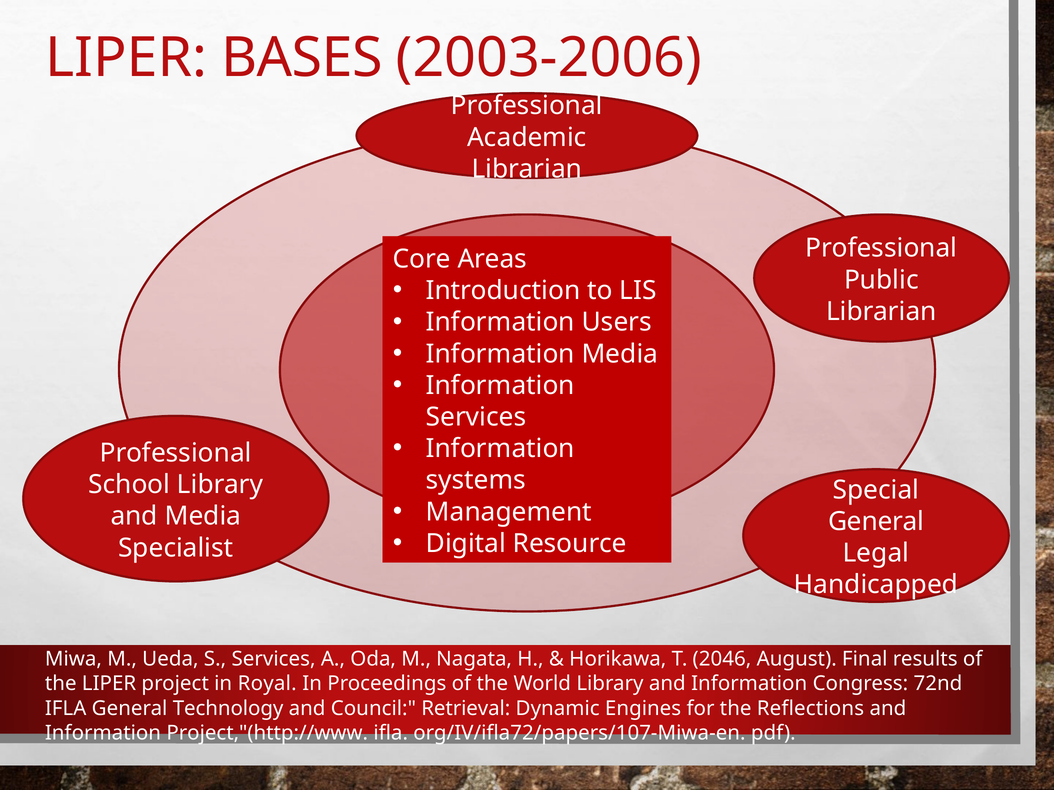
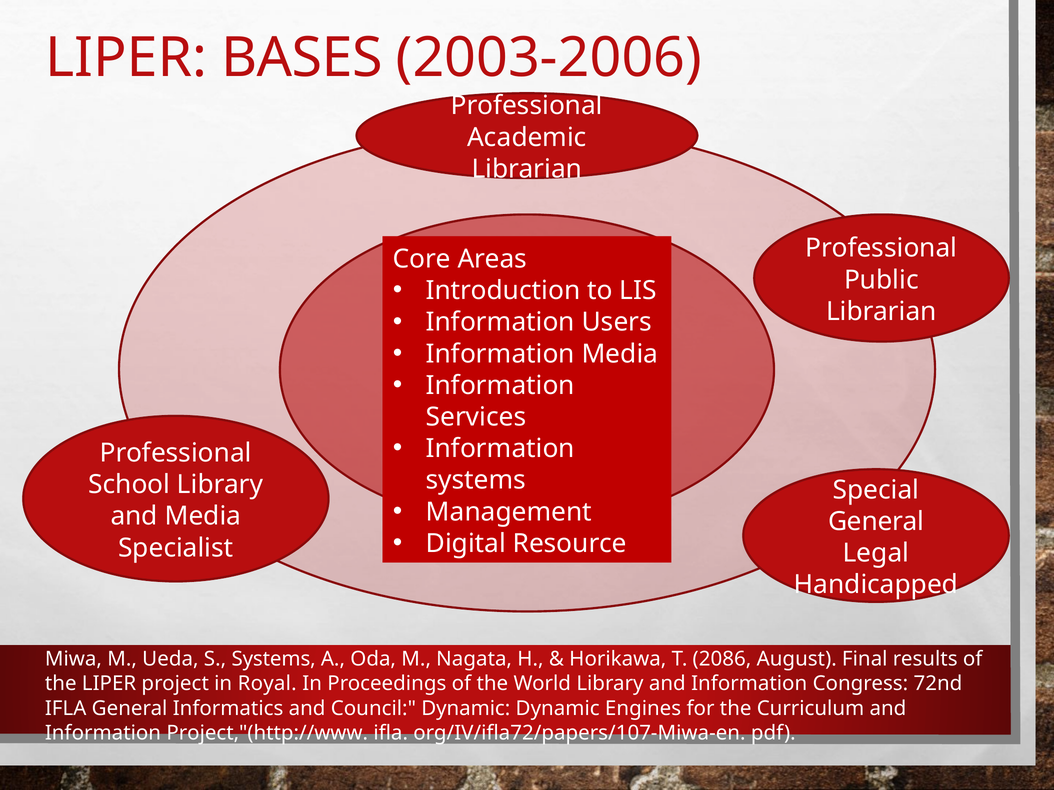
S Services: Services -> Systems
2046: 2046 -> 2086
Technology: Technology -> Informatics
Council Retrieval: Retrieval -> Dynamic
Reflections: Reflections -> Curriculum
